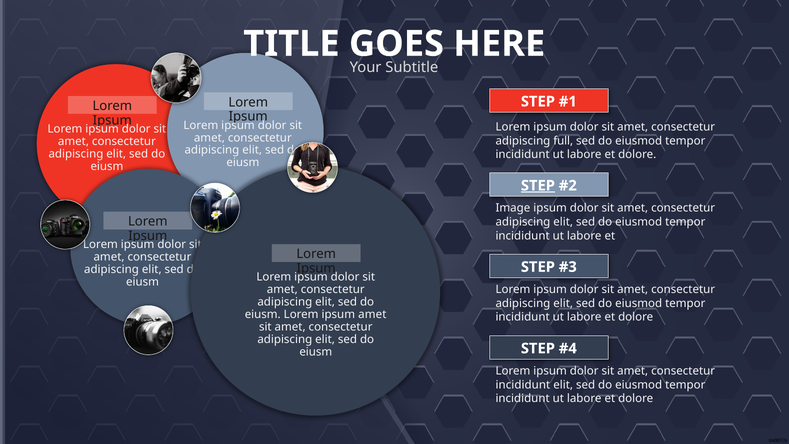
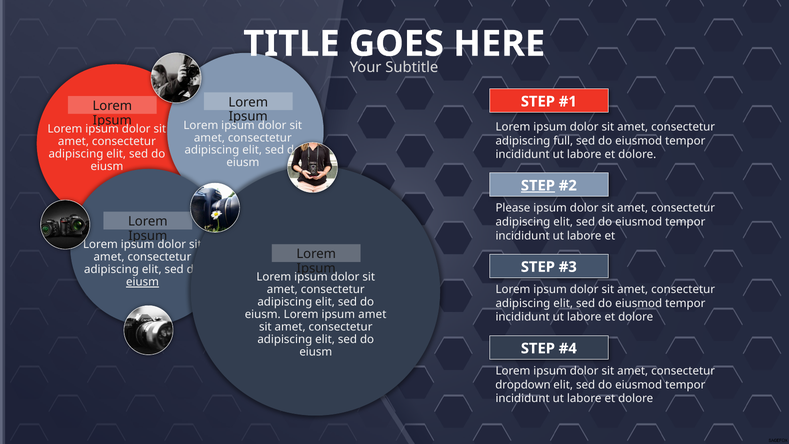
Image: Image -> Please
eiusm at (142, 282) underline: none -> present
incididunt at (523, 385): incididunt -> dropdown
